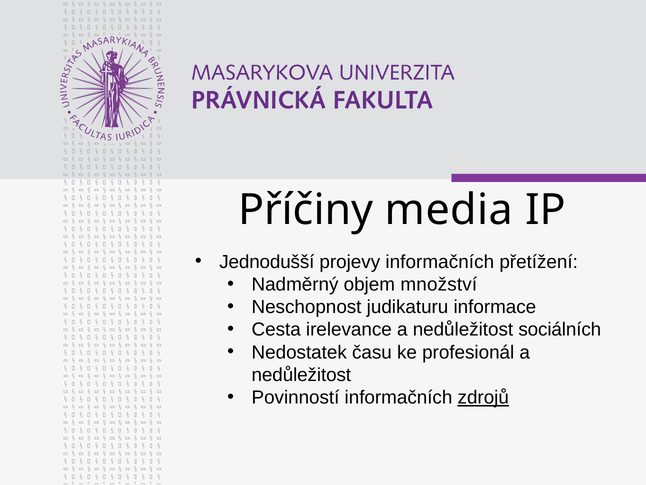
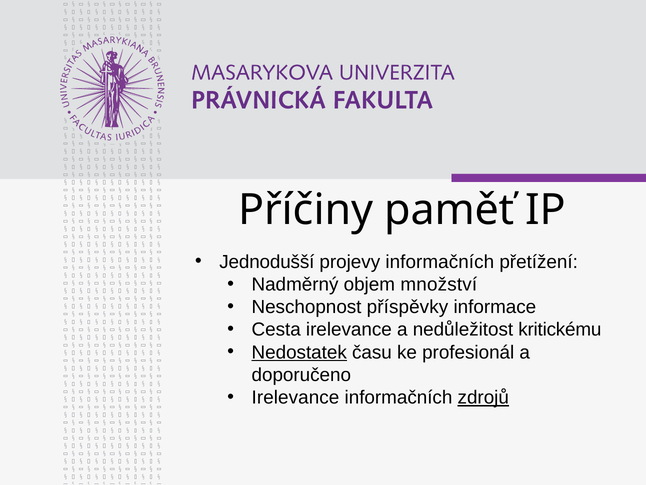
media: media -> paměť
judikaturu: judikaturu -> příspěvky
sociálních: sociálních -> kritickému
Nedostatek underline: none -> present
nedůležitost at (301, 375): nedůležitost -> doporučeno
Povinností at (296, 397): Povinností -> Irelevance
